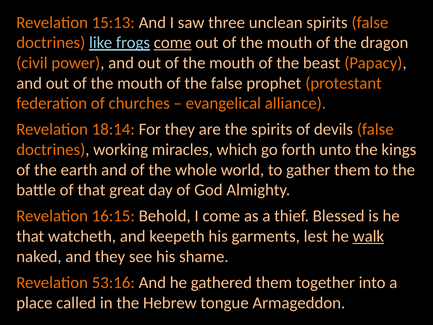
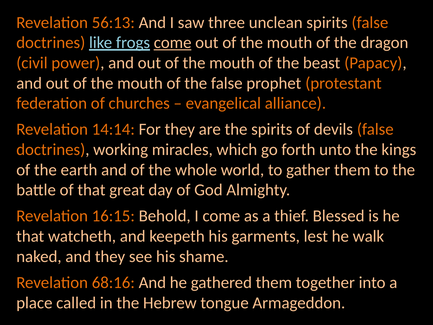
15:13: 15:13 -> 56:13
18:14: 18:14 -> 14:14
walk underline: present -> none
53:16: 53:16 -> 68:16
